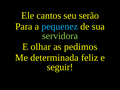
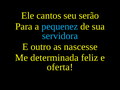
servidora colour: light green -> light blue
olhar: olhar -> outro
pedimos: pedimos -> nascesse
seguir: seguir -> oferta
